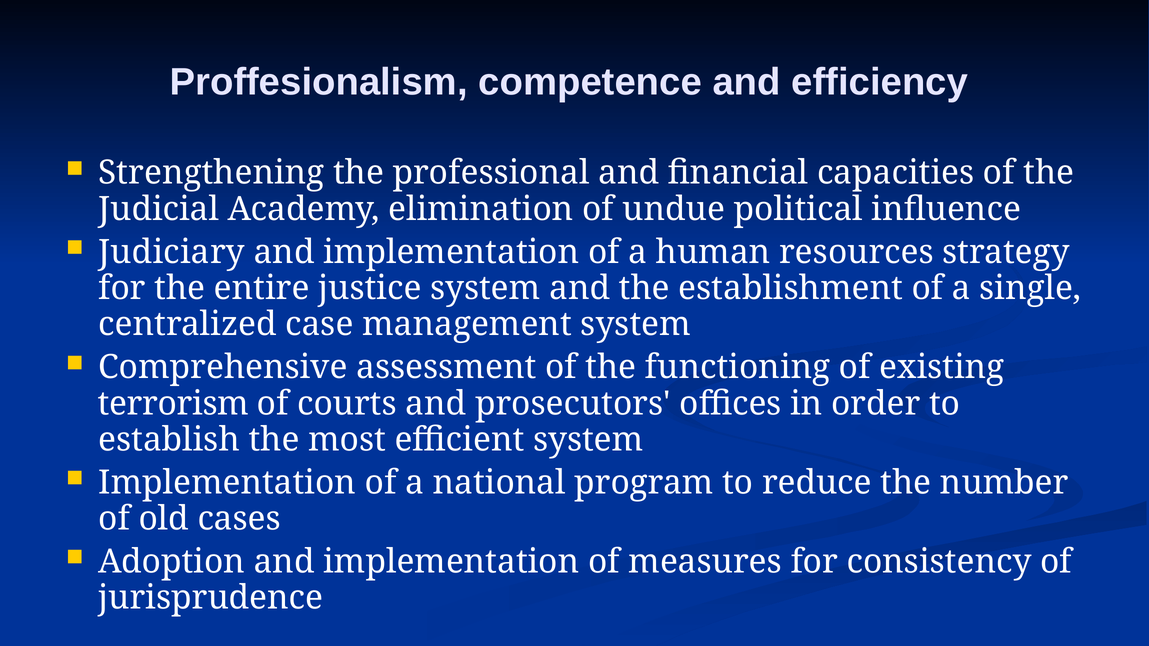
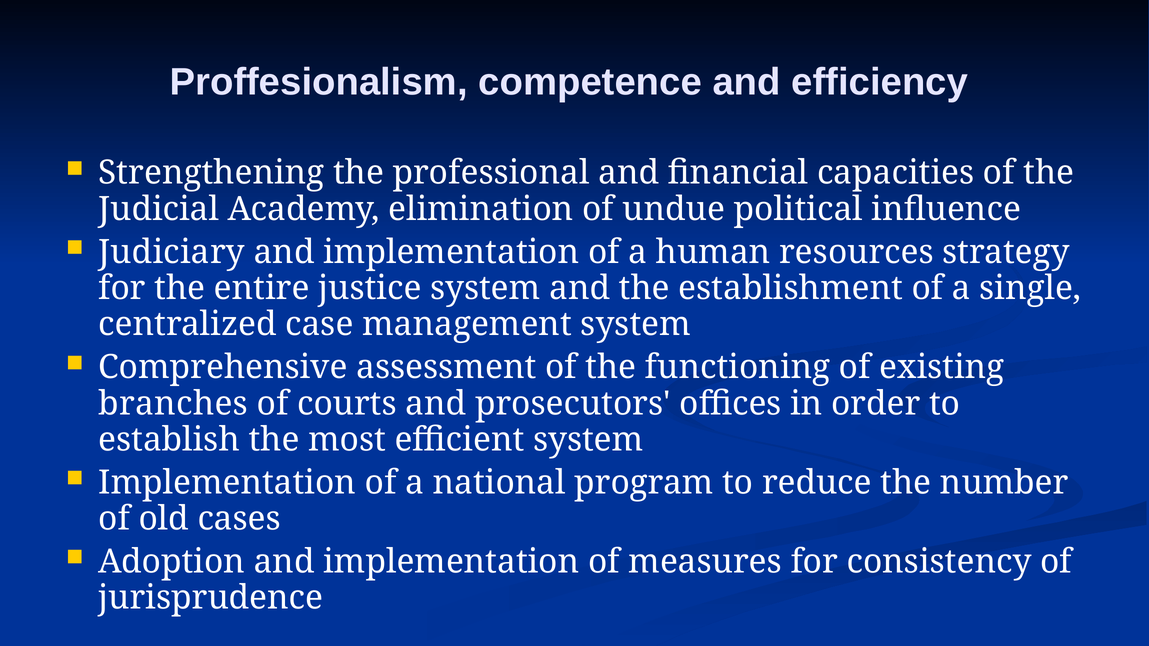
terrorism: terrorism -> branches
